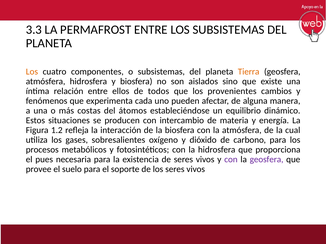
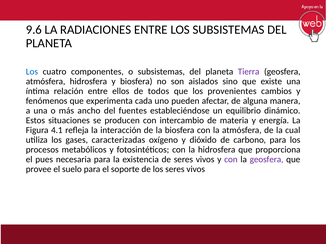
3.3: 3.3 -> 9.6
PERMAFROST: PERMAFROST -> RADIACIONES
Los at (32, 72) colour: orange -> blue
Tierra colour: orange -> purple
costas: costas -> ancho
átomos: átomos -> fuentes
1.2: 1.2 -> 4.1
sobresalientes: sobresalientes -> caracterizadas
